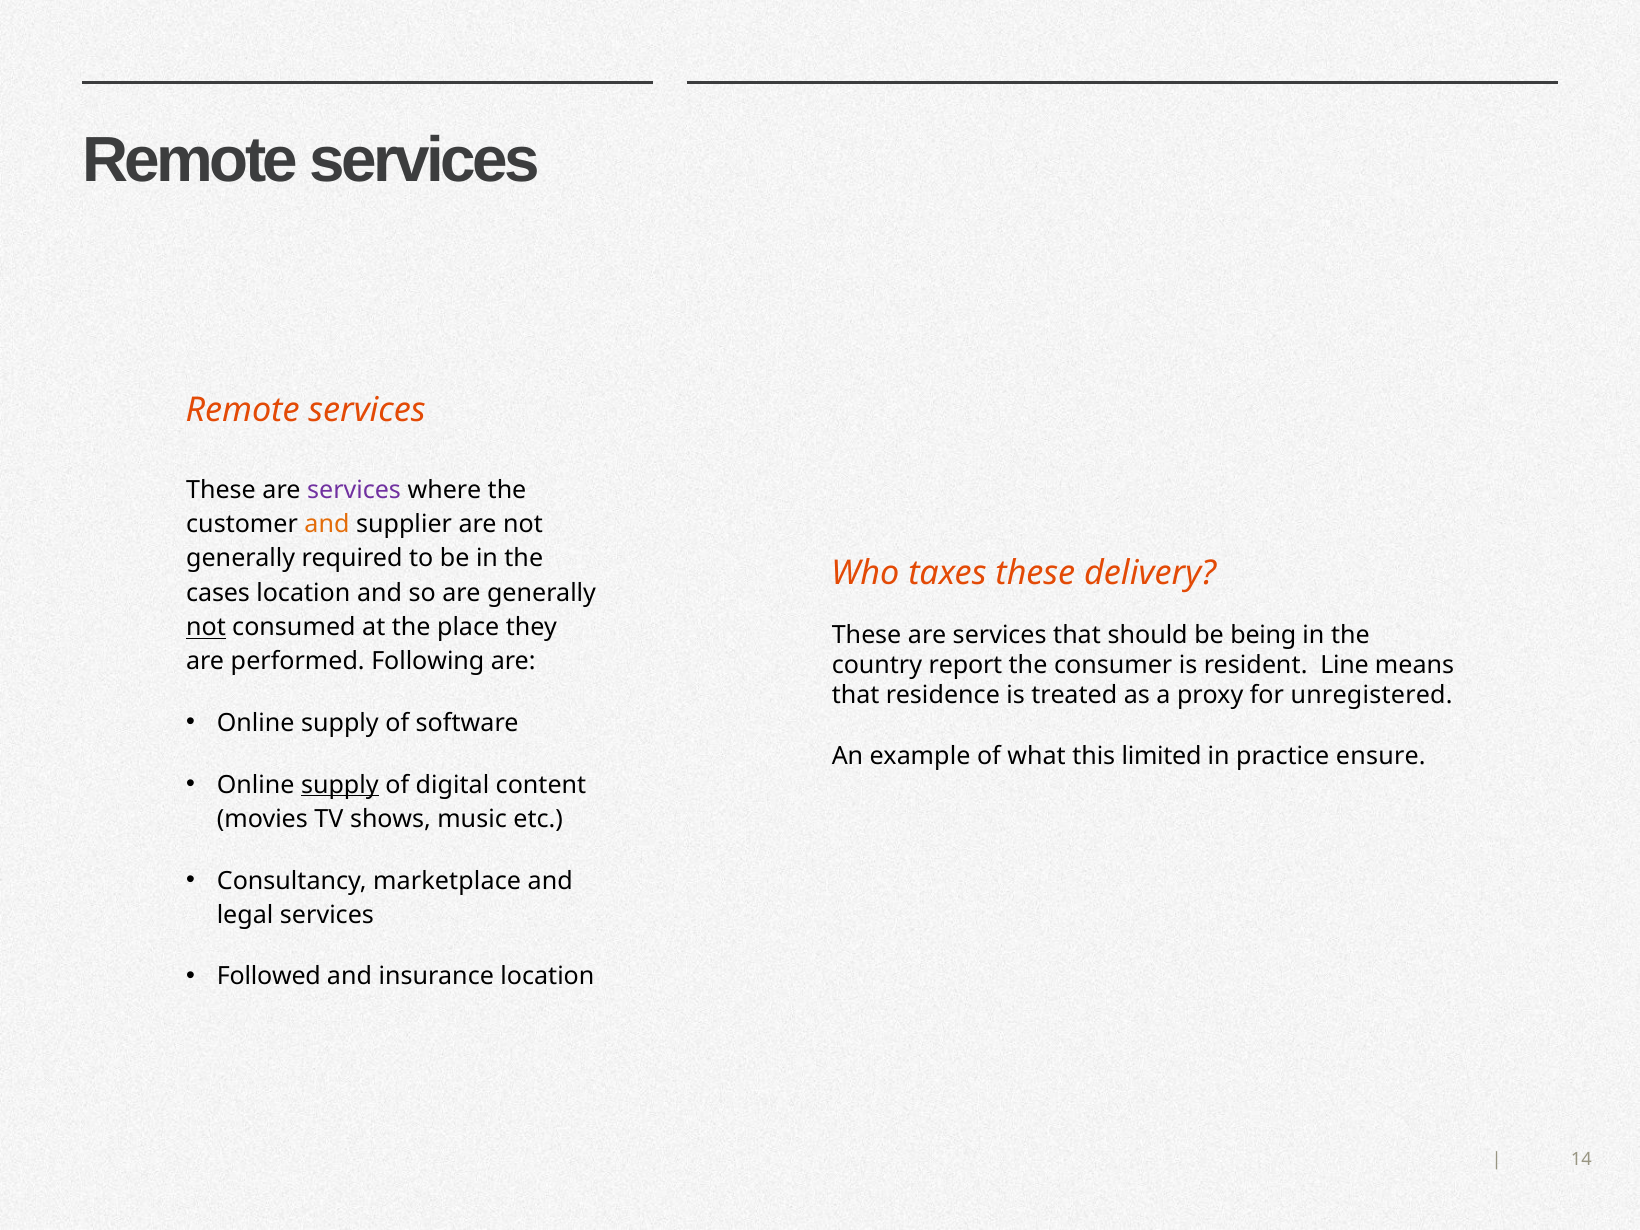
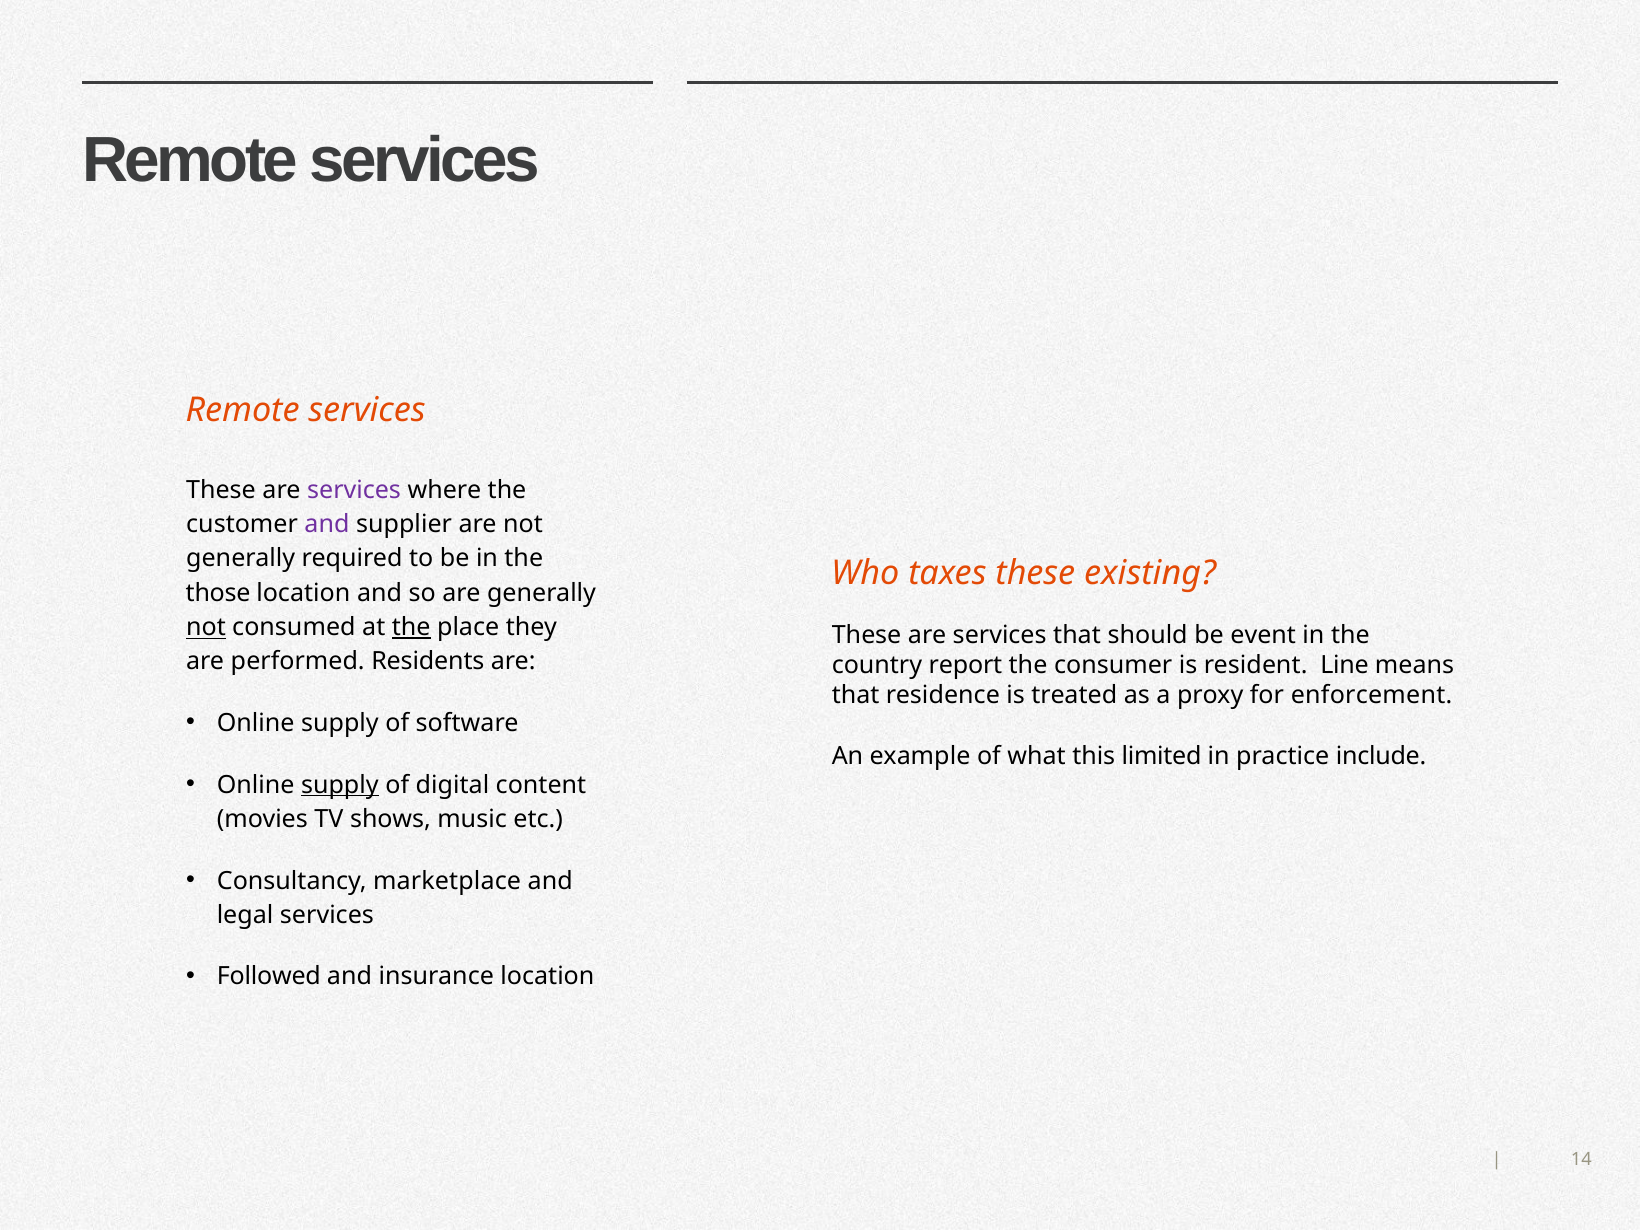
and at (327, 524) colour: orange -> purple
delivery: delivery -> existing
cases: cases -> those
the at (411, 627) underline: none -> present
being: being -> event
Following: Following -> Residents
unregistered: unregistered -> enforcement
ensure: ensure -> include
